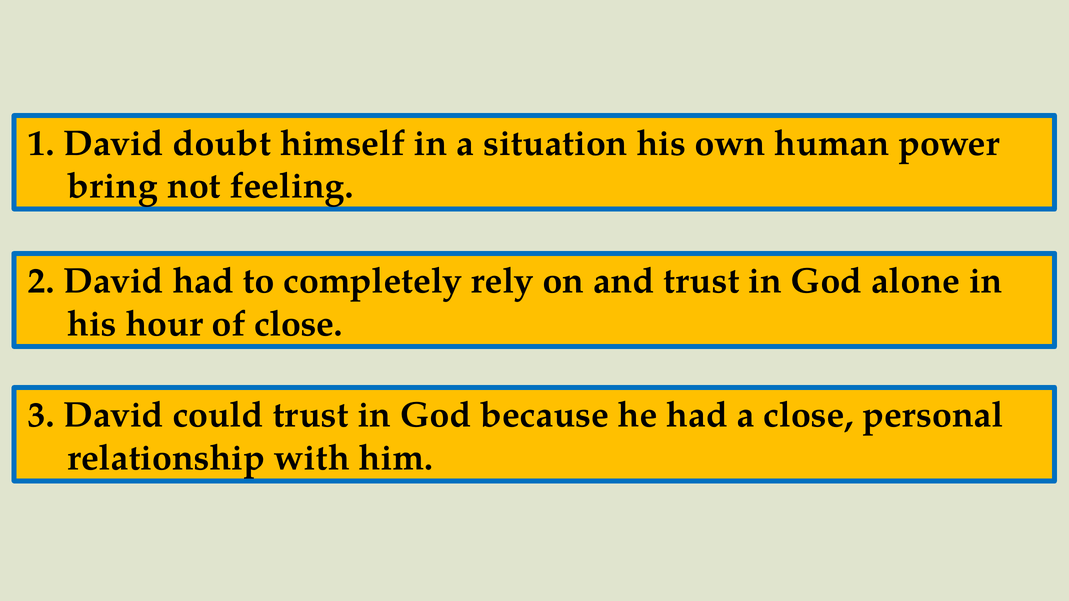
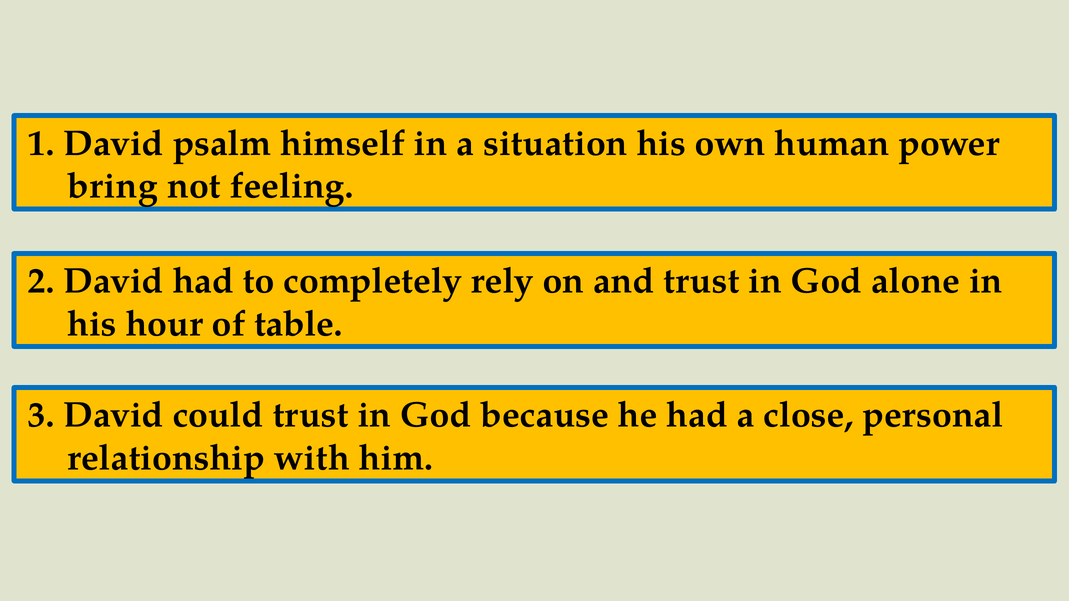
doubt: doubt -> psalm
of close: close -> table
